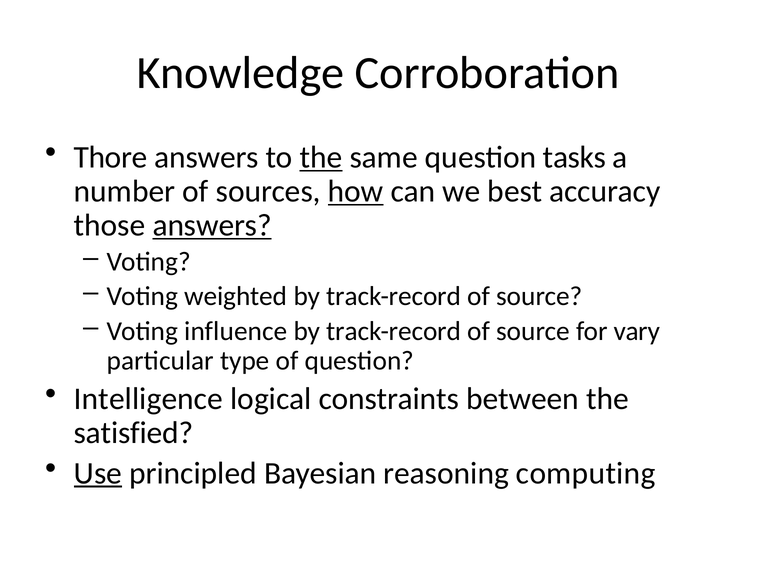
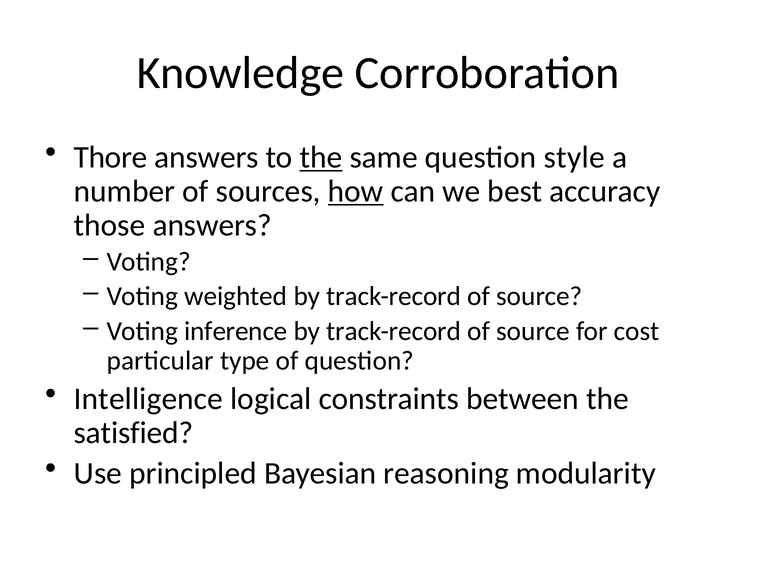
tasks: tasks -> style
answers at (212, 226) underline: present -> none
influence: influence -> inference
vary: vary -> cost
Use underline: present -> none
computing: computing -> modularity
